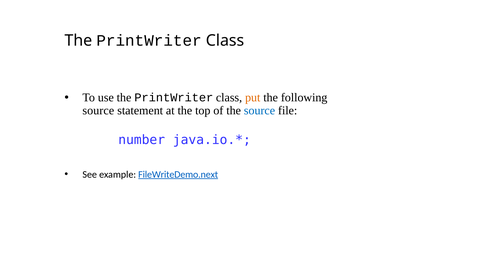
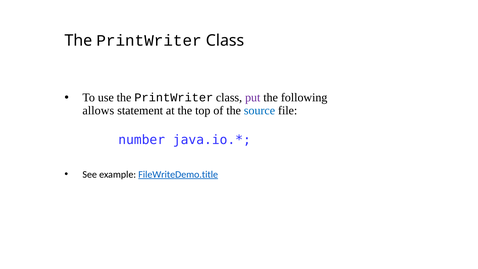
put colour: orange -> purple
source at (98, 111): source -> allows
FileWriteDemo.next: FileWriteDemo.next -> FileWriteDemo.title
